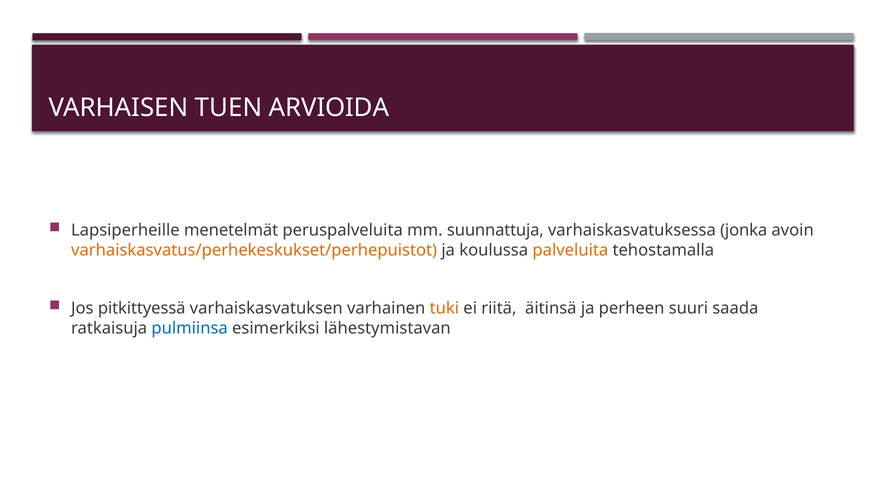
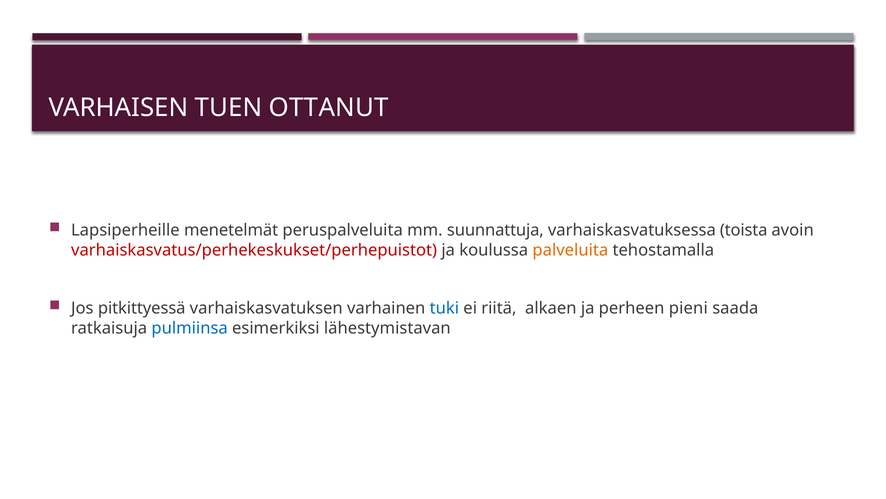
ARVIOIDA: ARVIOIDA -> OTTANUT
jonka: jonka -> toista
varhaiskasvatus/perhekeskukset/perhepuistot colour: orange -> red
tuki colour: orange -> blue
äitinsä: äitinsä -> alkaen
suuri: suuri -> pieni
